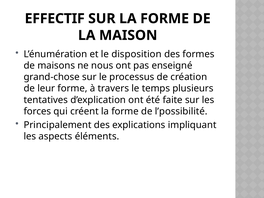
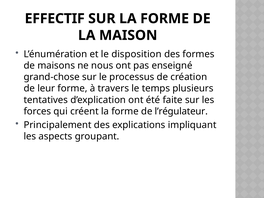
l’possibilité: l’possibilité -> l’régulateur
éléments: éléments -> groupant
